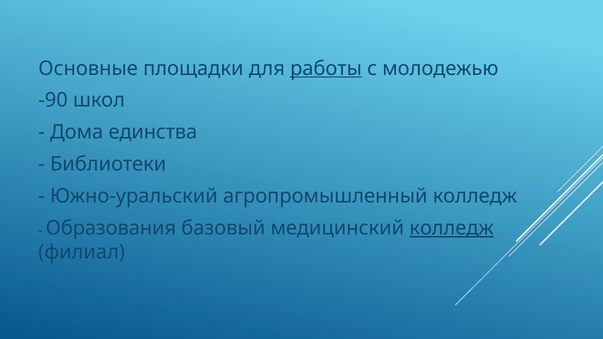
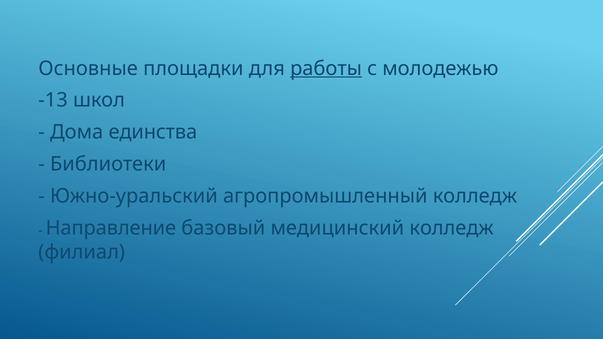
-90: -90 -> -13
Образования: Образования -> Направление
колледж at (452, 228) underline: present -> none
